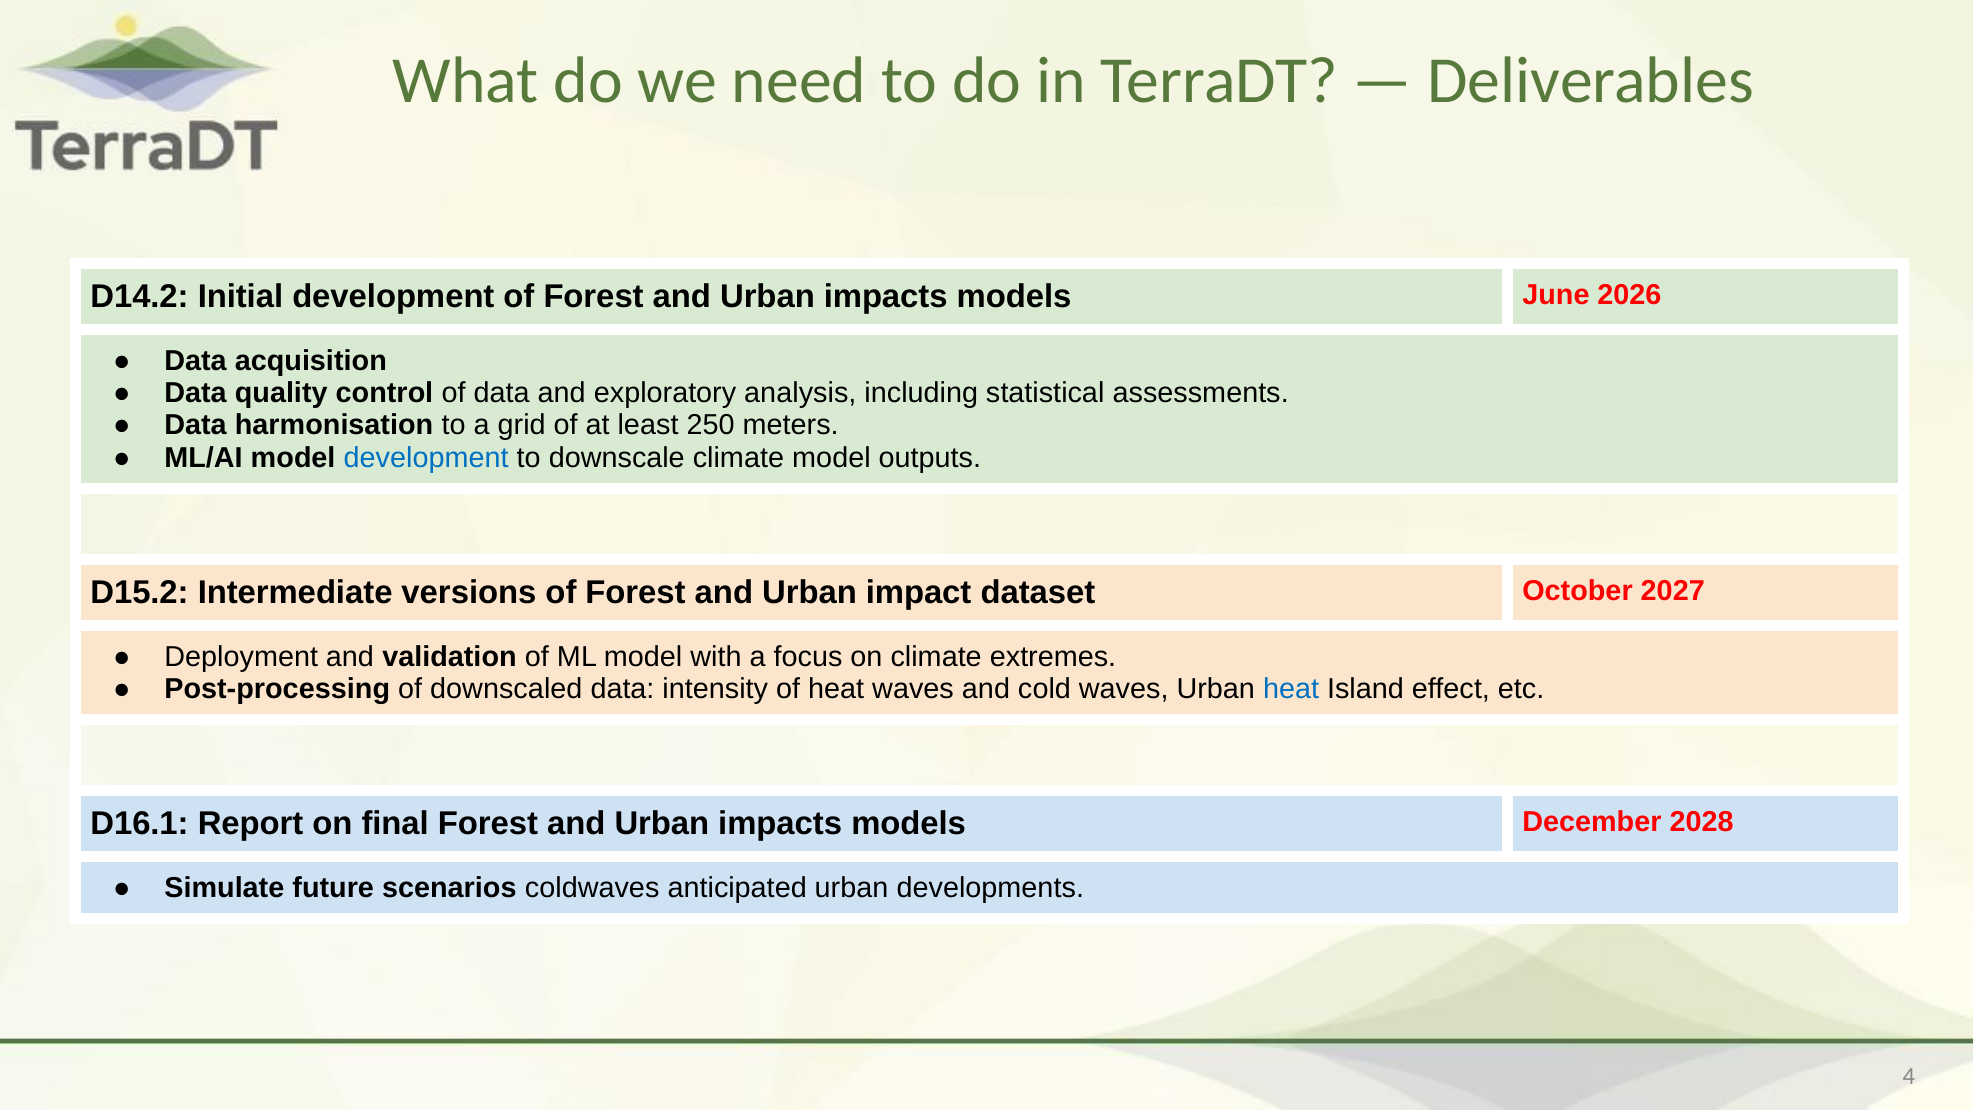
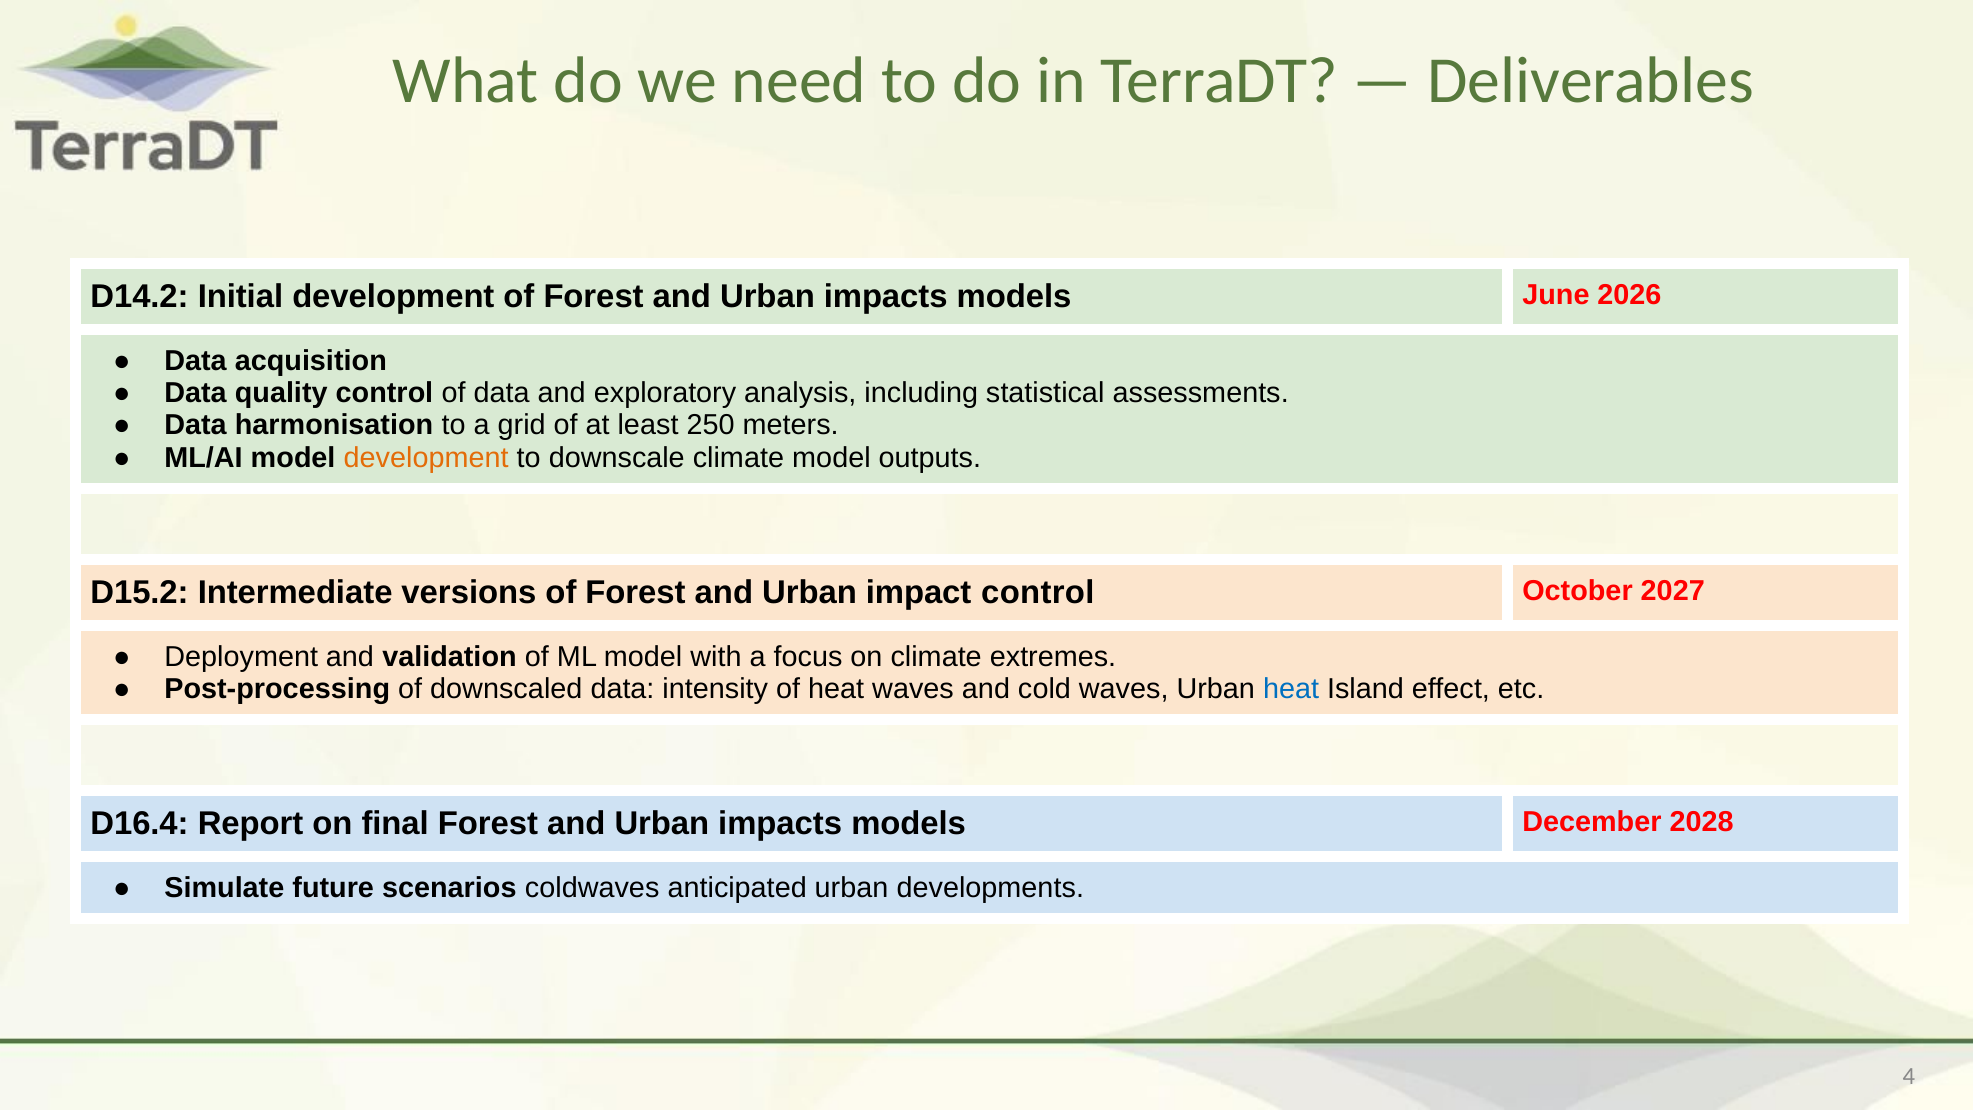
development at (426, 458) colour: blue -> orange
impact dataset: dataset -> control
D16.1: D16.1 -> D16.4
